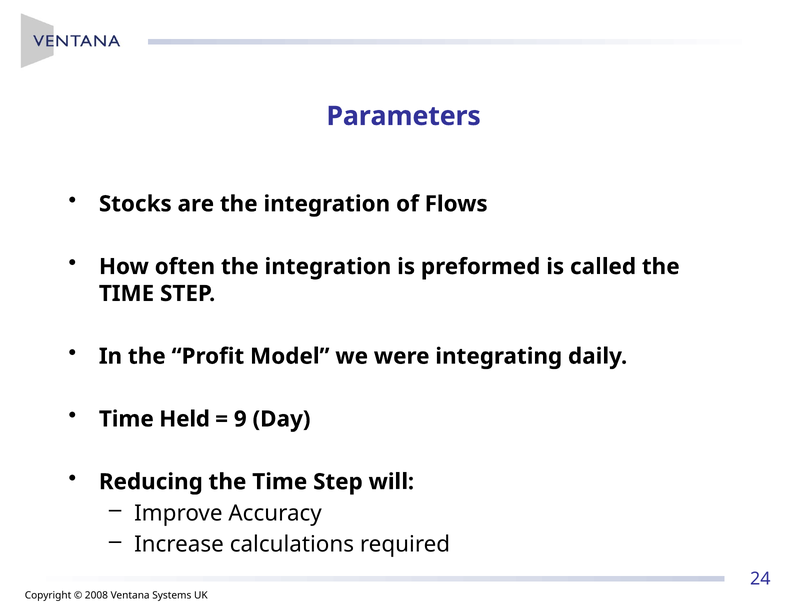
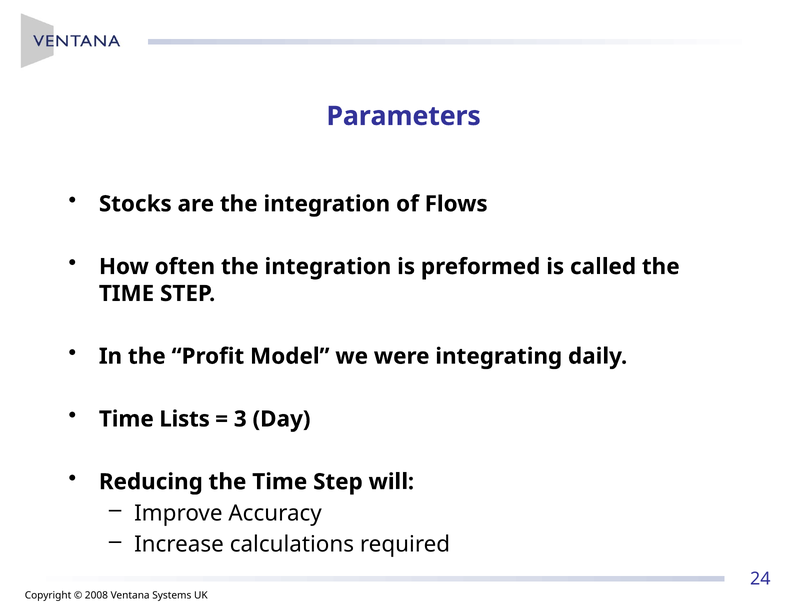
Held: Held -> Lists
9: 9 -> 3
